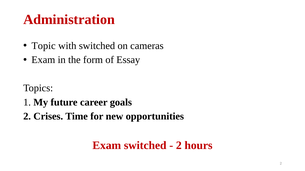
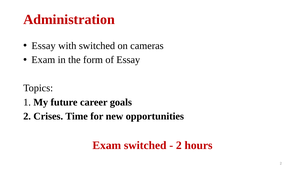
Topic at (44, 46): Topic -> Essay
